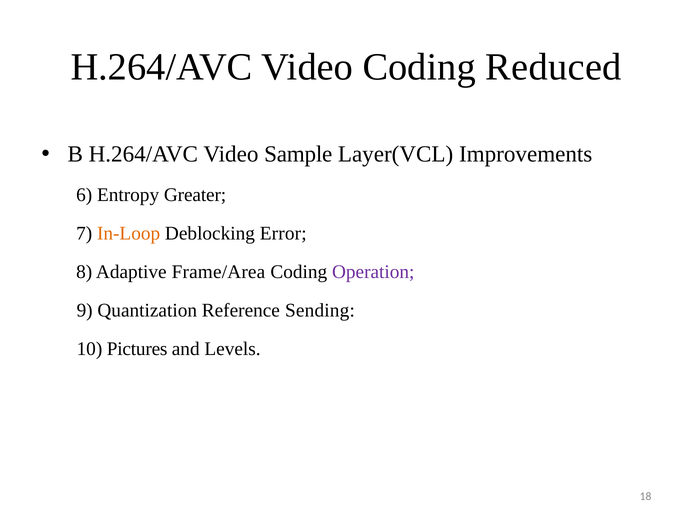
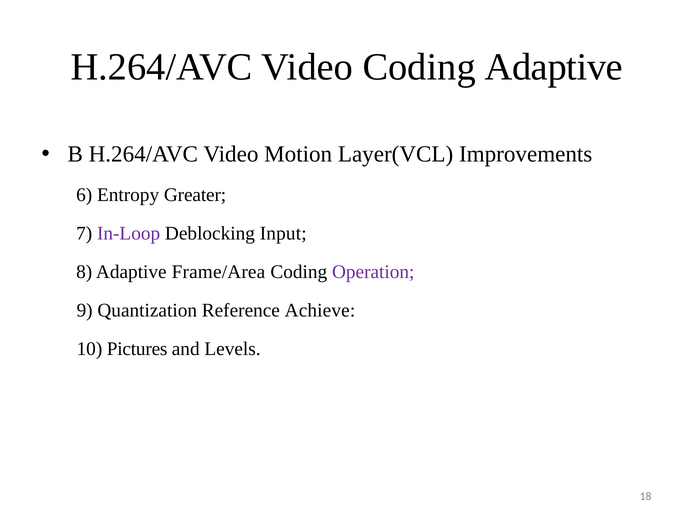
Coding Reduced: Reduced -> Adaptive
Sample: Sample -> Motion
In-Loop colour: orange -> purple
Error: Error -> Input
Sending: Sending -> Achieve
